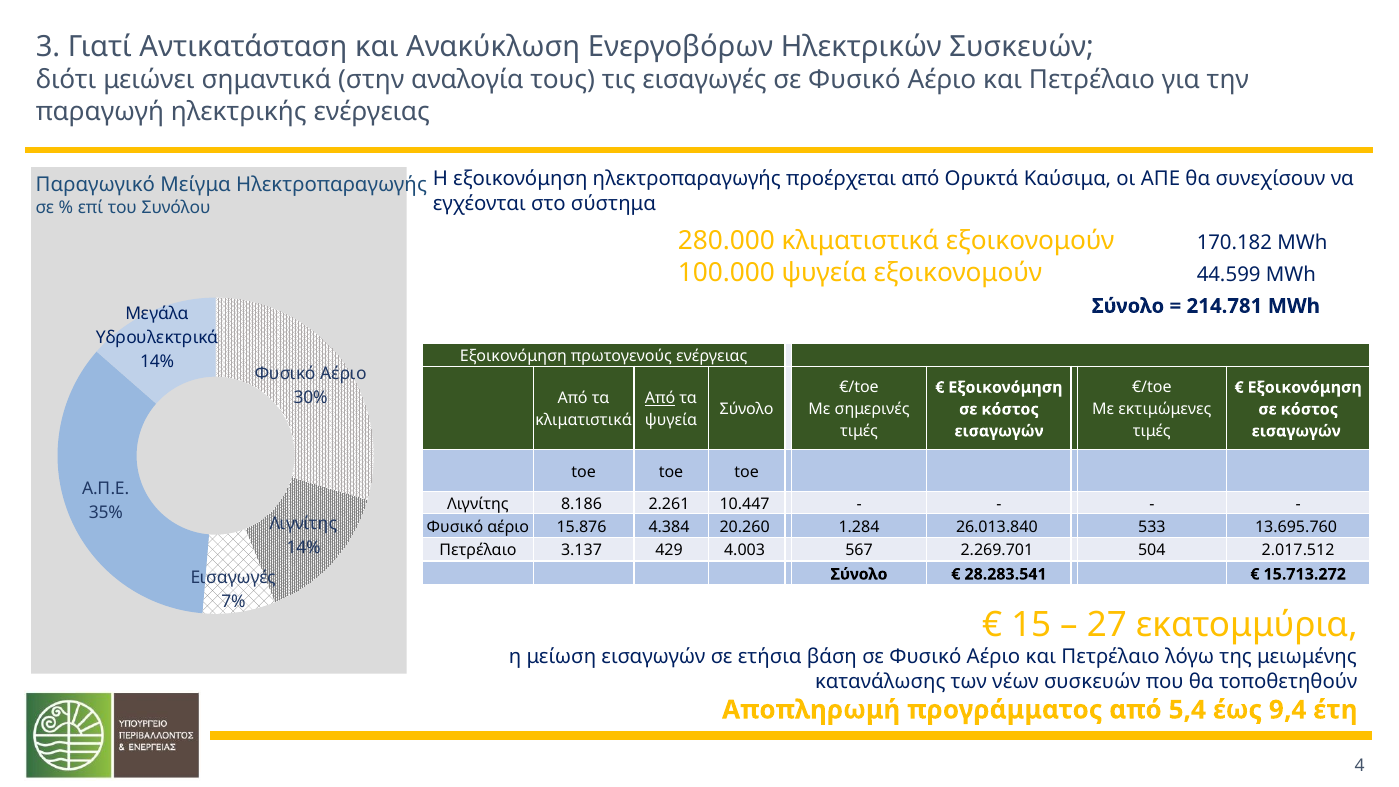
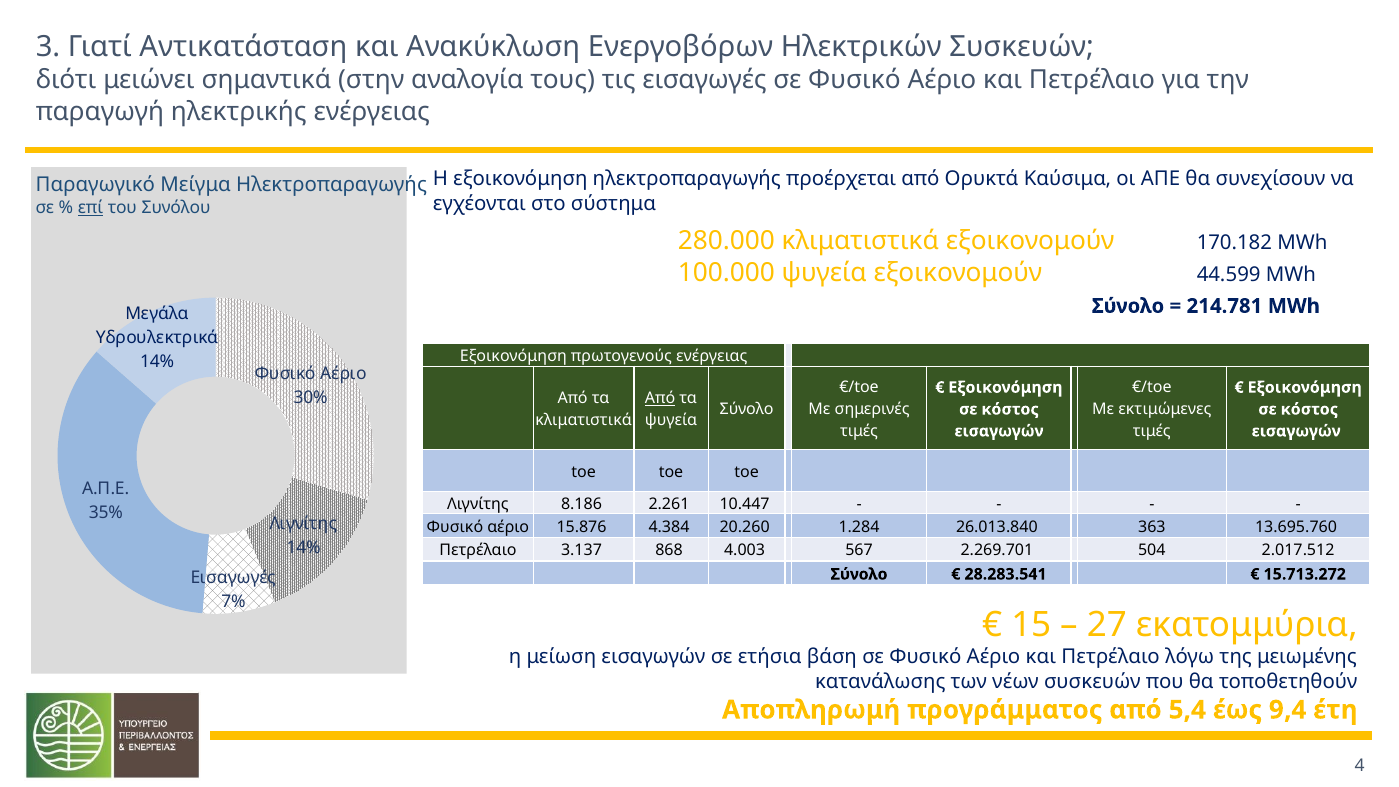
επί underline: none -> present
533: 533 -> 363
429: 429 -> 868
